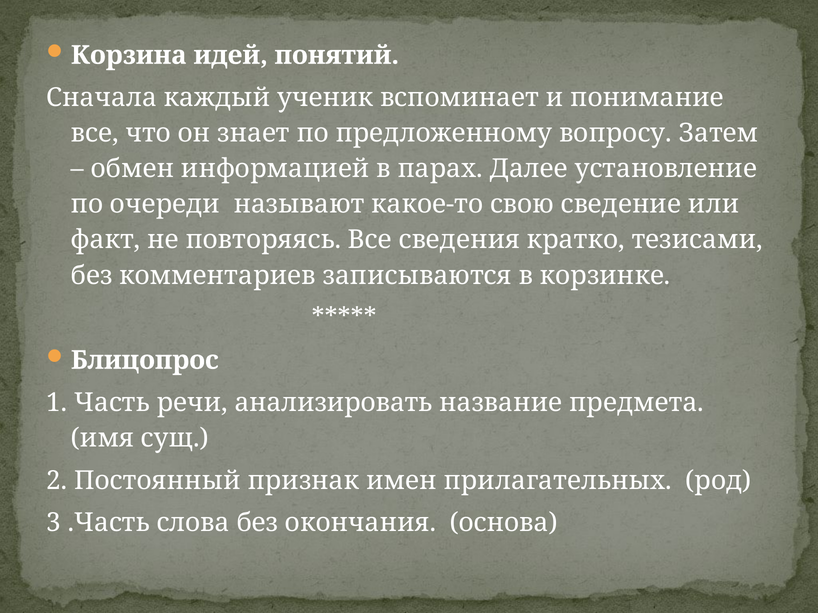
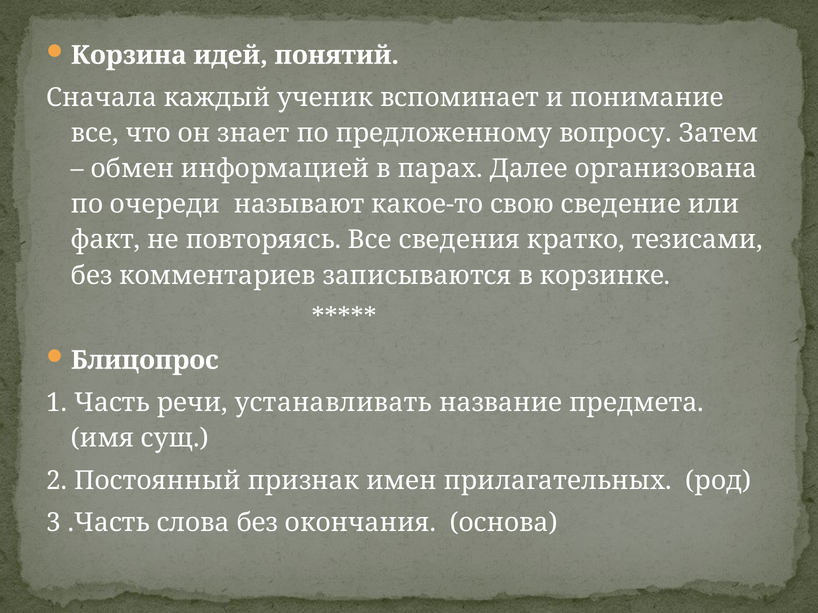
установление: установление -> организована
анализировать: анализировать -> устанавливать
